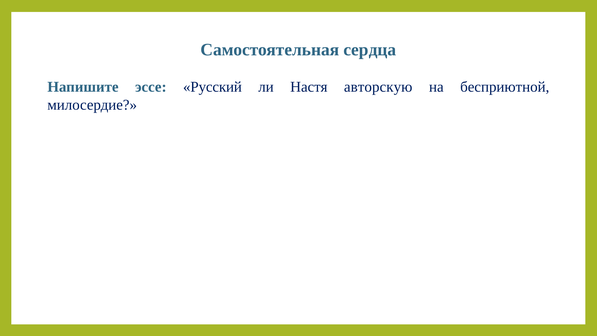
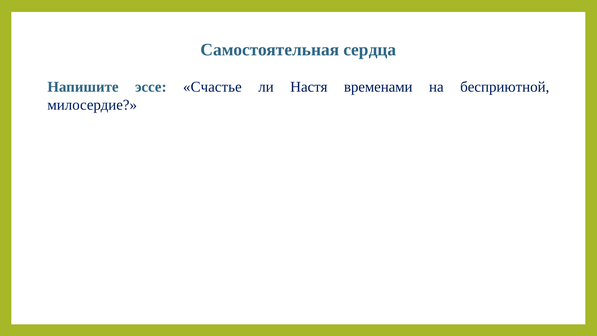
Русский: Русский -> Счастье
авторскую: авторскую -> временами
